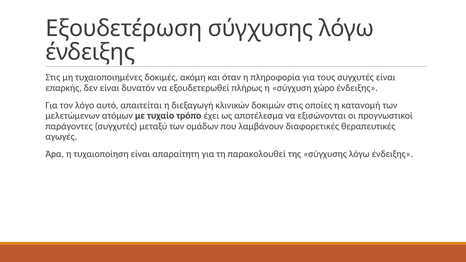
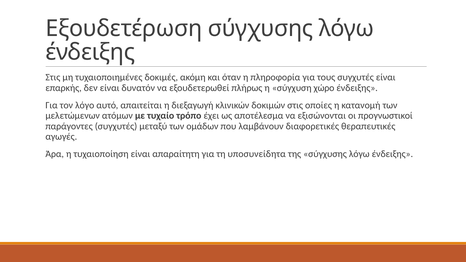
παρακολουθεί: παρακολουθεί -> υποσυνείδητα
